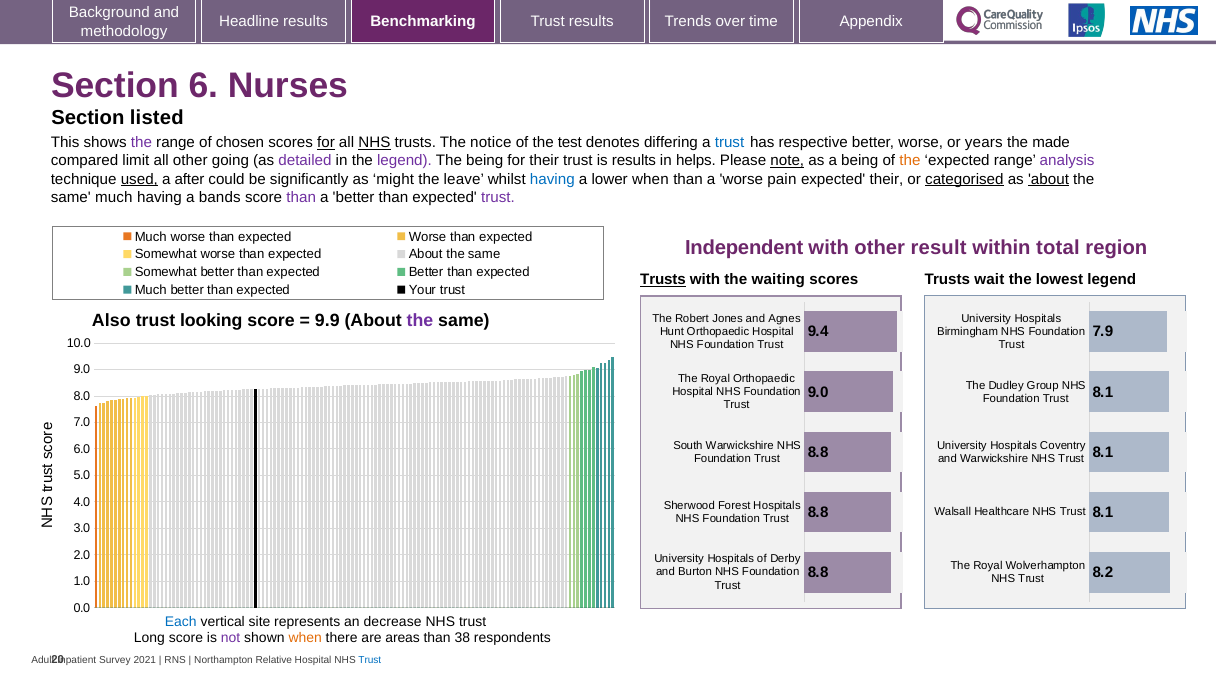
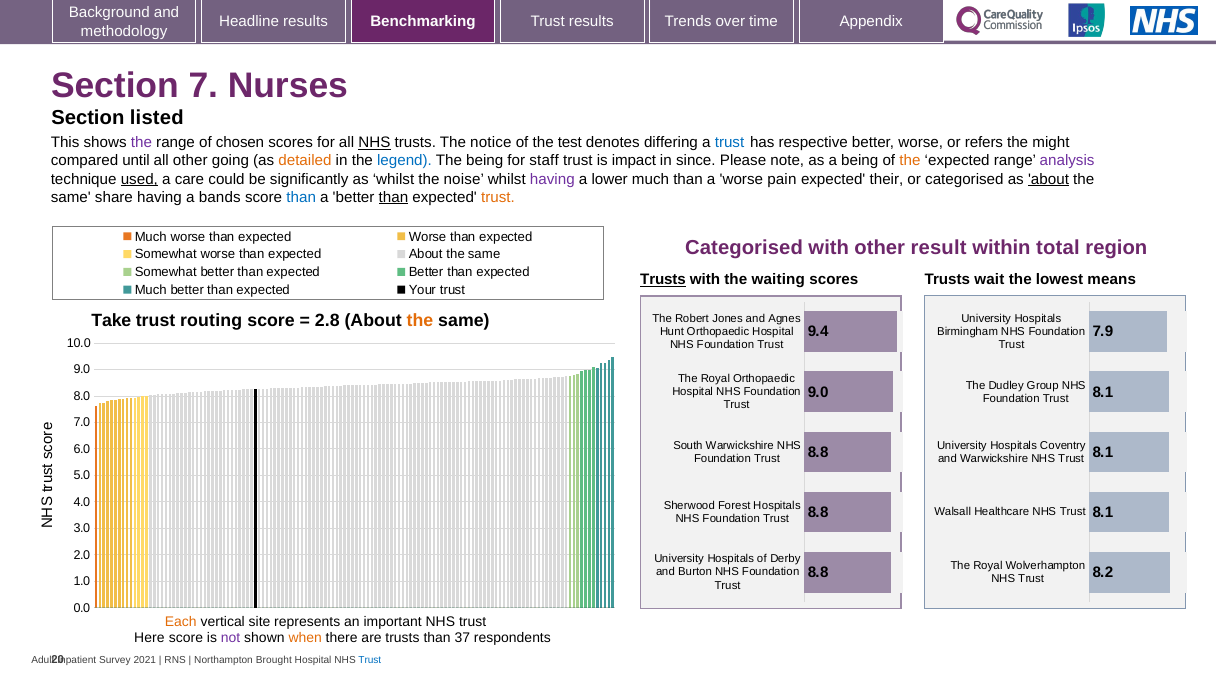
6: 6 -> 7
for at (326, 143) underline: present -> none
years: years -> refers
made: made -> might
limit: limit -> until
detailed colour: purple -> orange
legend at (404, 161) colour: purple -> blue
for their: their -> staff
is results: results -> impact
helps: helps -> since
note underline: present -> none
after: after -> care
as might: might -> whilst
leave: leave -> noise
having at (552, 179) colour: blue -> purple
lower when: when -> much
categorised at (964, 179) underline: present -> none
same much: much -> share
than at (301, 197) colour: purple -> blue
than at (393, 197) underline: none -> present
trust at (498, 197) colour: purple -> orange
Independent at (744, 248): Independent -> Categorised
lowest legend: legend -> means
Also: Also -> Take
looking: looking -> routing
9.9: 9.9 -> 2.8
the at (420, 321) colour: purple -> orange
Each colour: blue -> orange
decrease: decrease -> important
Long: Long -> Here
are areas: areas -> trusts
38: 38 -> 37
Relative: Relative -> Brought
